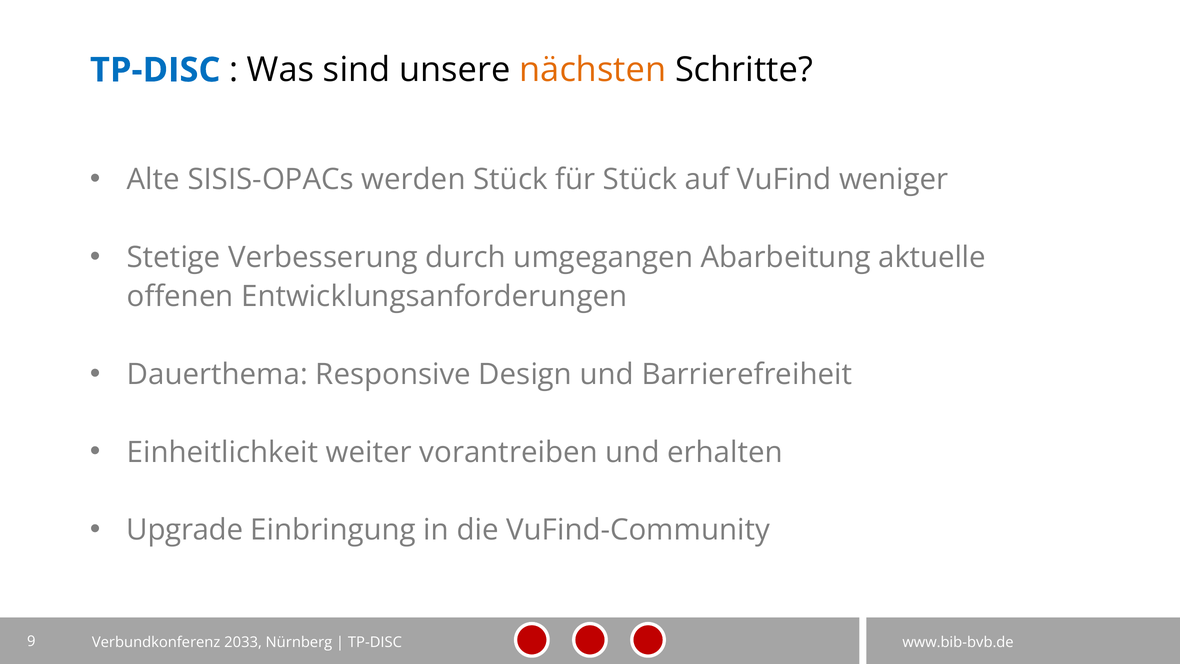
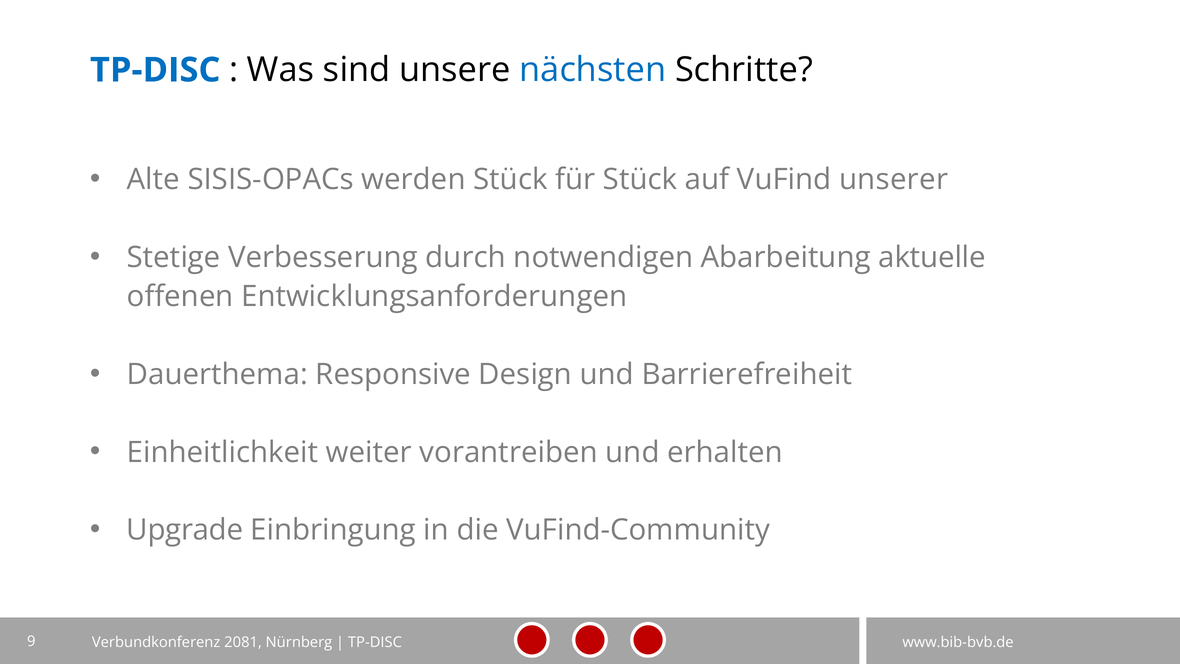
nächsten colour: orange -> blue
weniger: weniger -> unserer
umgegangen: umgegangen -> notwendigen
2033: 2033 -> 2081
